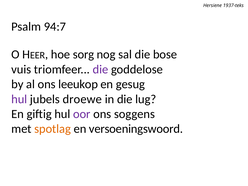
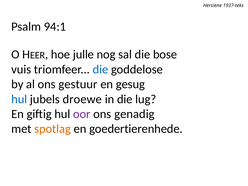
94:7: 94:7 -> 94:1
sorg: sorg -> julle
die at (100, 69) colour: purple -> blue
leeukop: leeukop -> gestuur
hul at (19, 99) colour: purple -> blue
soggens: soggens -> genadig
versoeningswoord: versoeningswoord -> goedertierenhede
